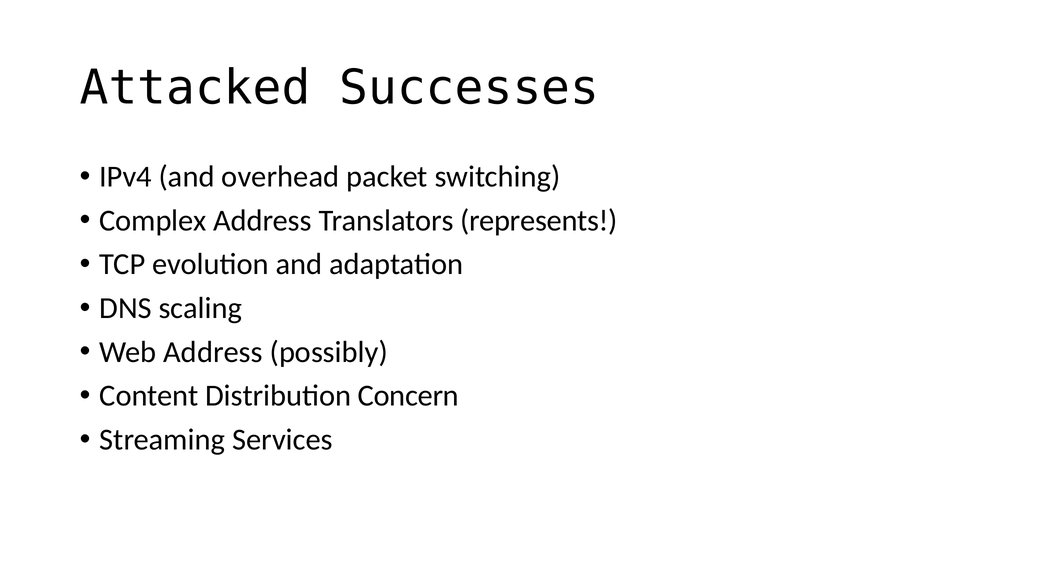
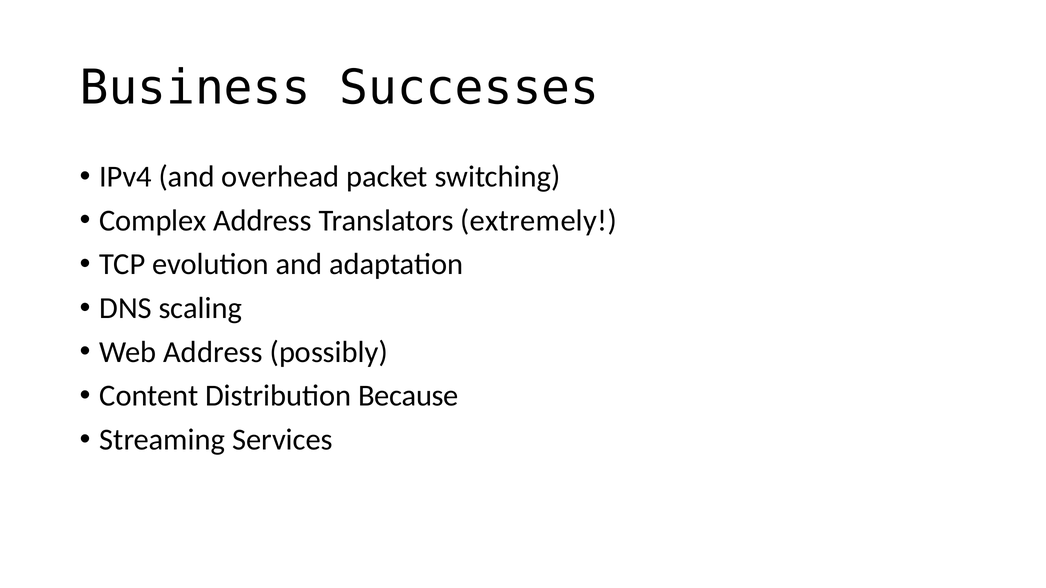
Attacked: Attacked -> Business
represents: represents -> extremely
Concern: Concern -> Because
